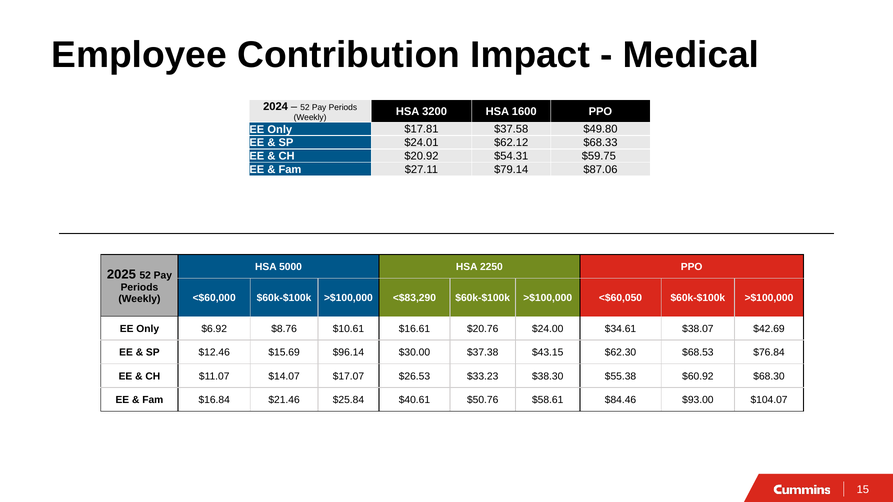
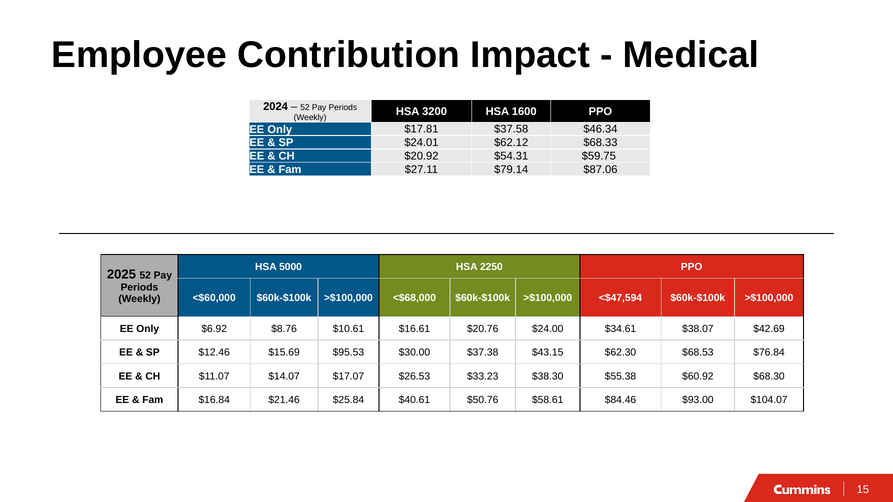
$49.80: $49.80 -> $46.34
<$83,290: <$83,290 -> <$68,000
<$60,050: <$60,050 -> <$47,594
$96.14: $96.14 -> $95.53
